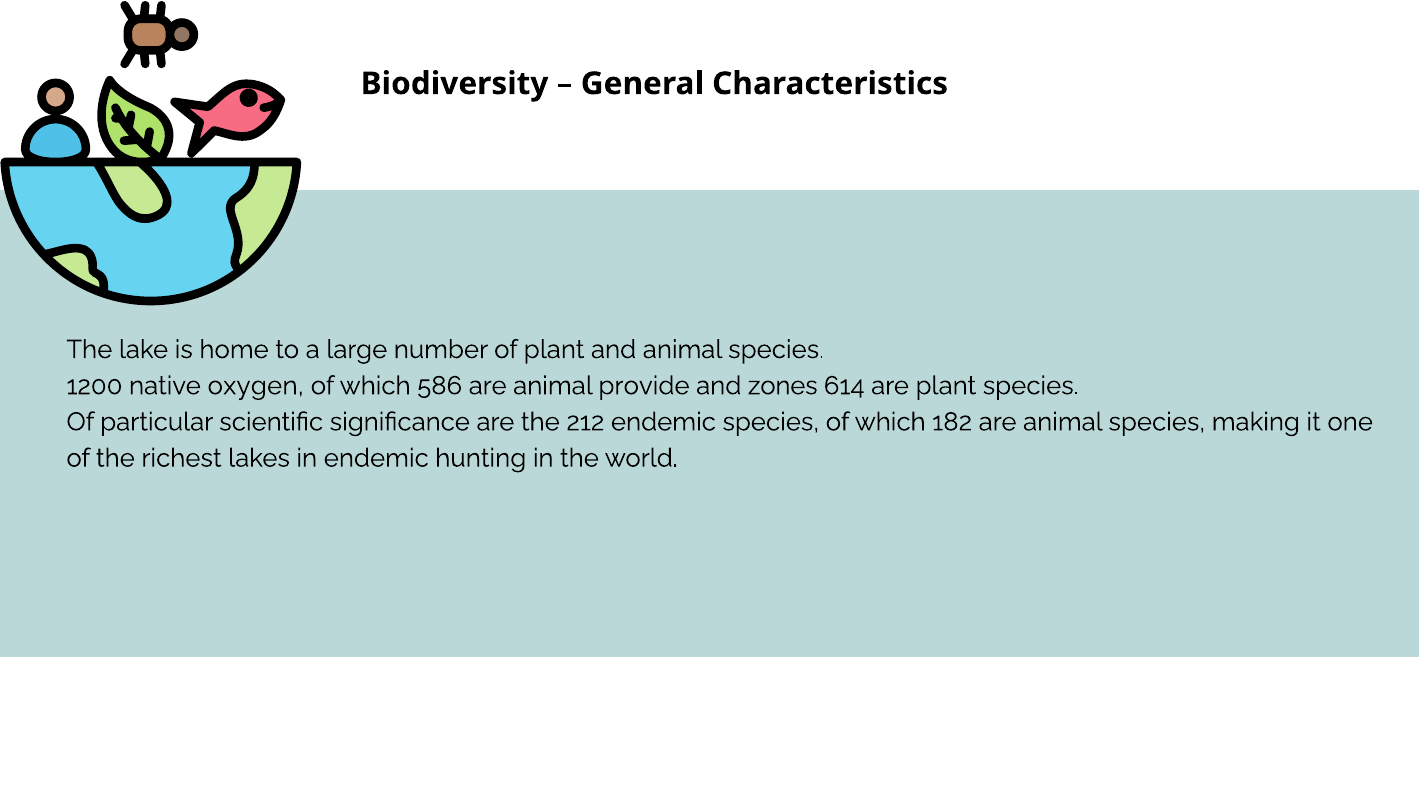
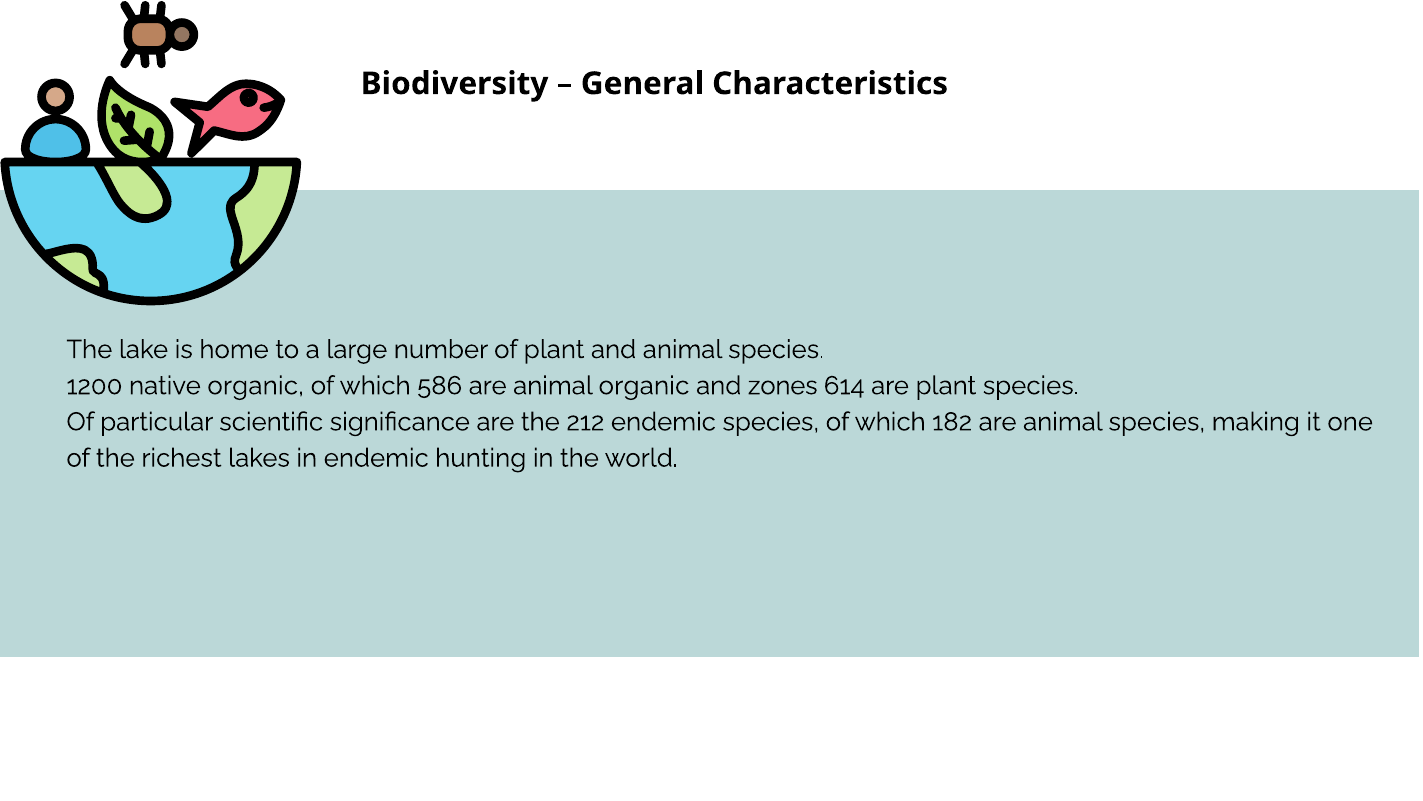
native oxygen: oxygen -> organic
animal provide: provide -> organic
